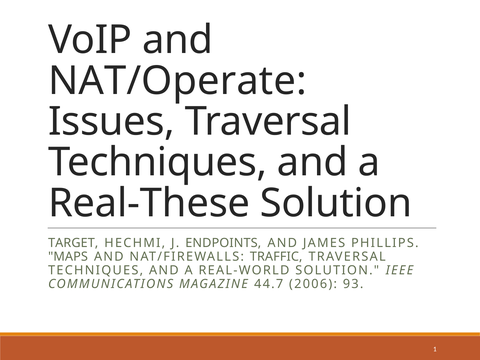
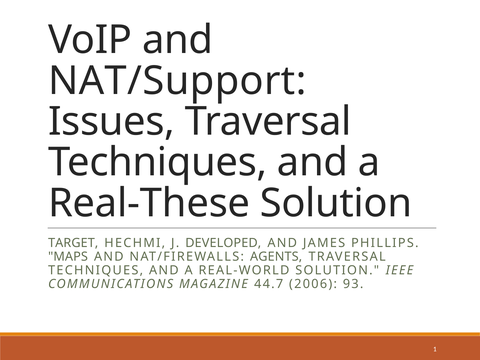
NAT/Operate: NAT/Operate -> NAT/Support
ENDPOINTS: ENDPOINTS -> DEVELOPED
TRAFFIC: TRAFFIC -> AGENTS
